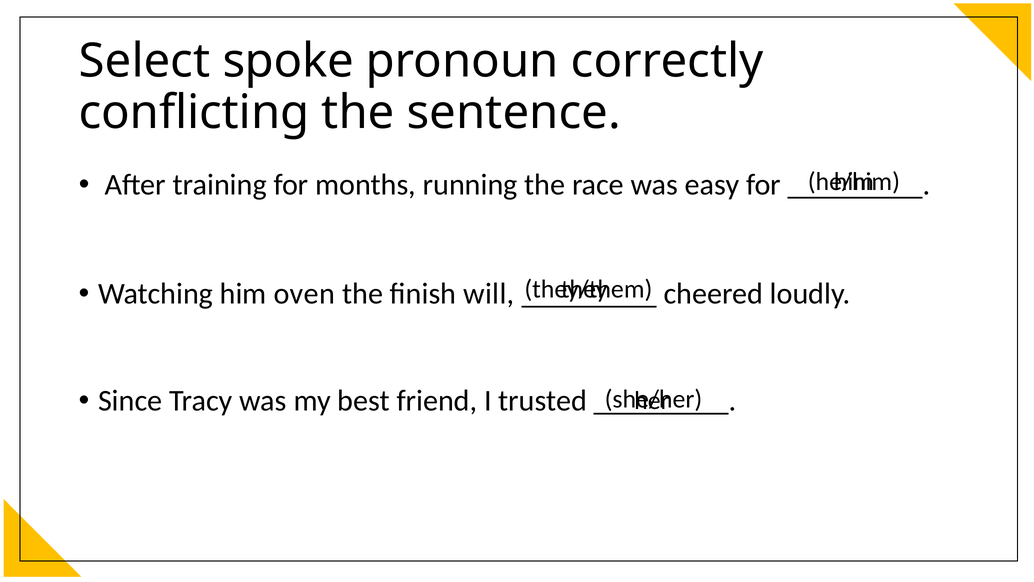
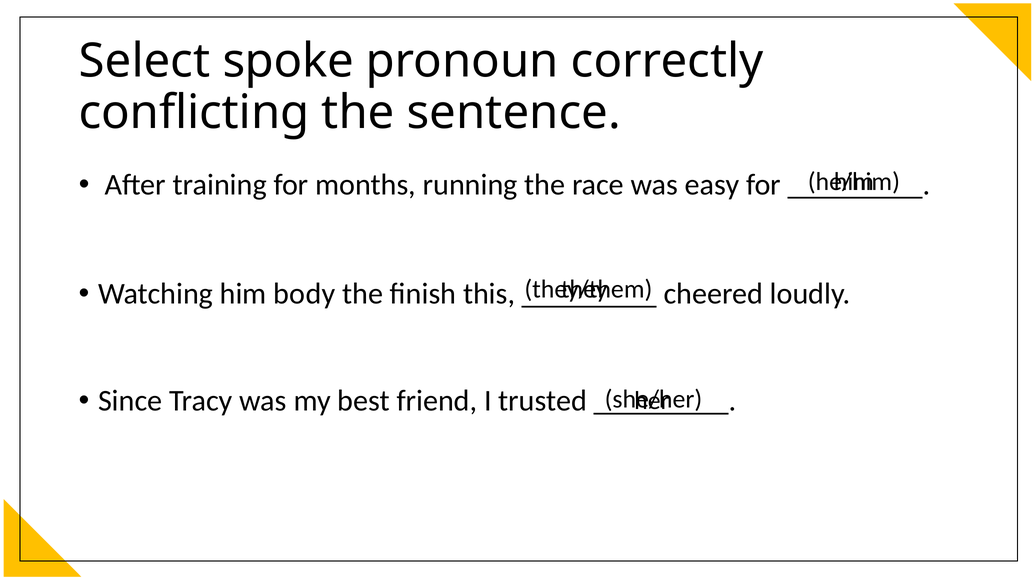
oven: oven -> body
will: will -> this
